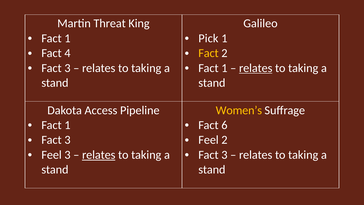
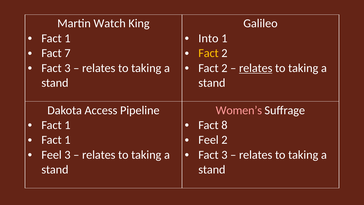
Threat: Threat -> Watch
Pick: Pick -> Into
4: 4 -> 7
1 at (224, 68): 1 -> 2
Women’s colour: yellow -> pink
6: 6 -> 8
3 at (67, 140): 3 -> 1
relates at (99, 155) underline: present -> none
